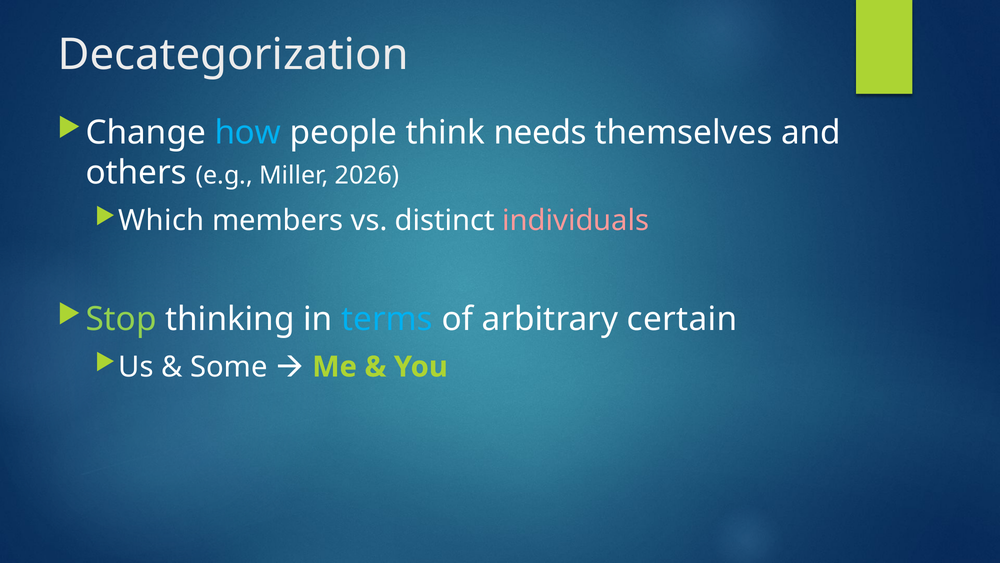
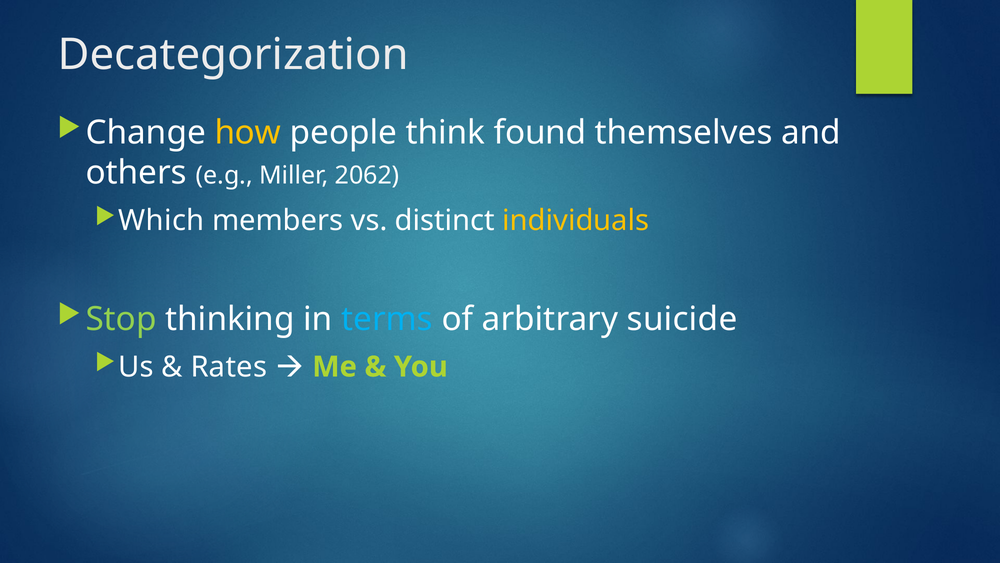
how colour: light blue -> yellow
needs: needs -> found
2026: 2026 -> 2062
individuals colour: pink -> yellow
certain: certain -> suicide
Some: Some -> Rates
